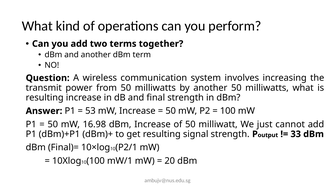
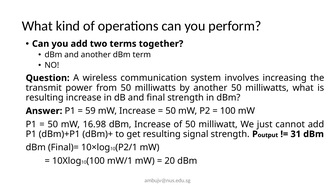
53: 53 -> 59
33: 33 -> 31
